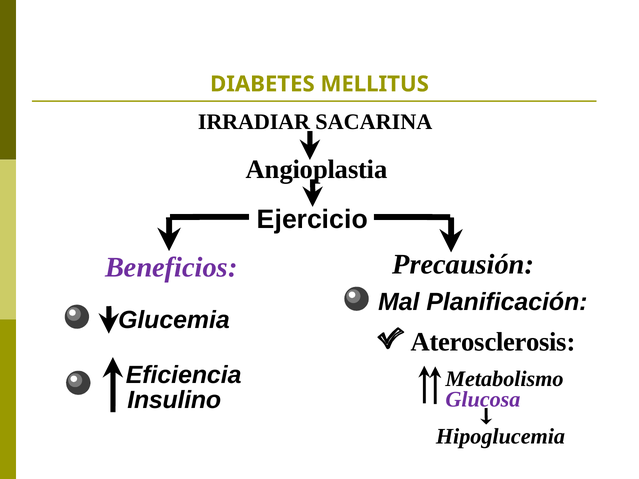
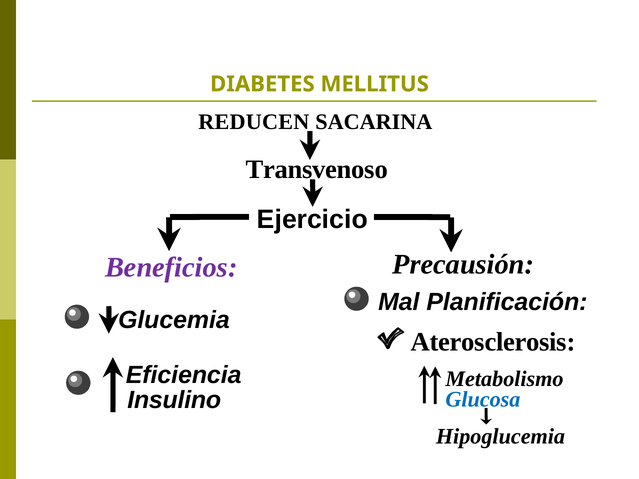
IRRADIAR: IRRADIAR -> REDUCEN
Angioplastia: Angioplastia -> Transvenoso
Glucosa colour: purple -> blue
